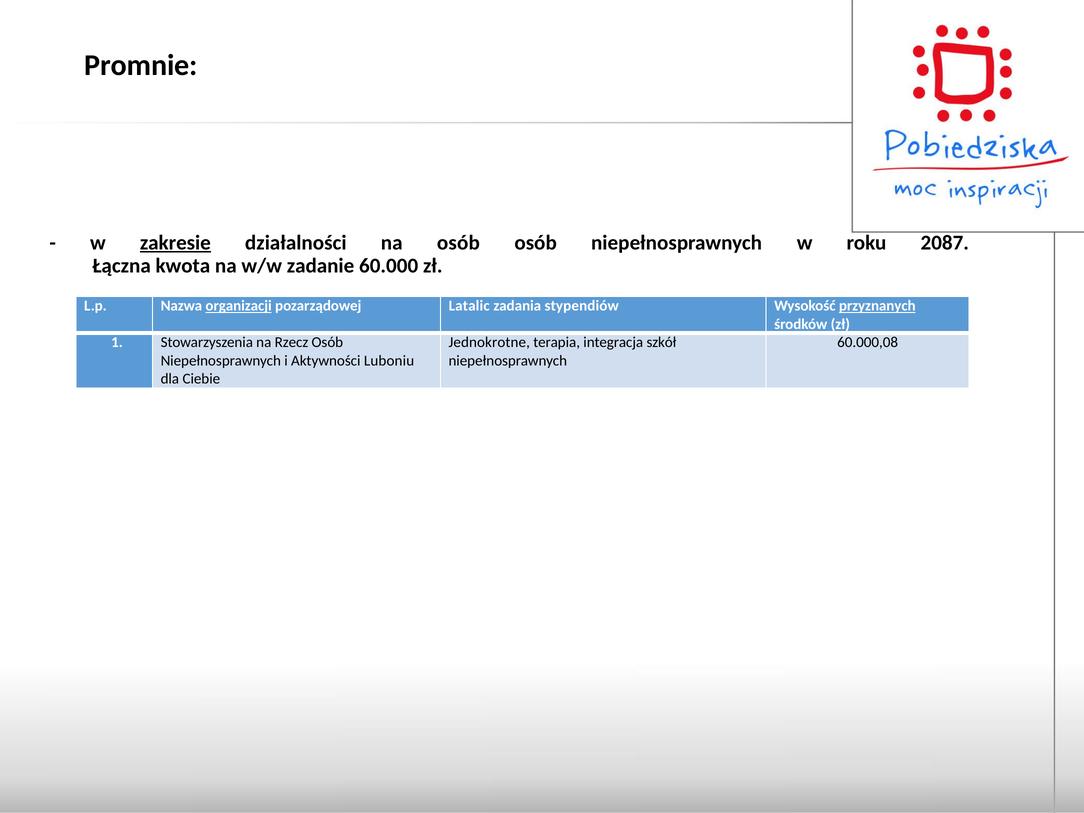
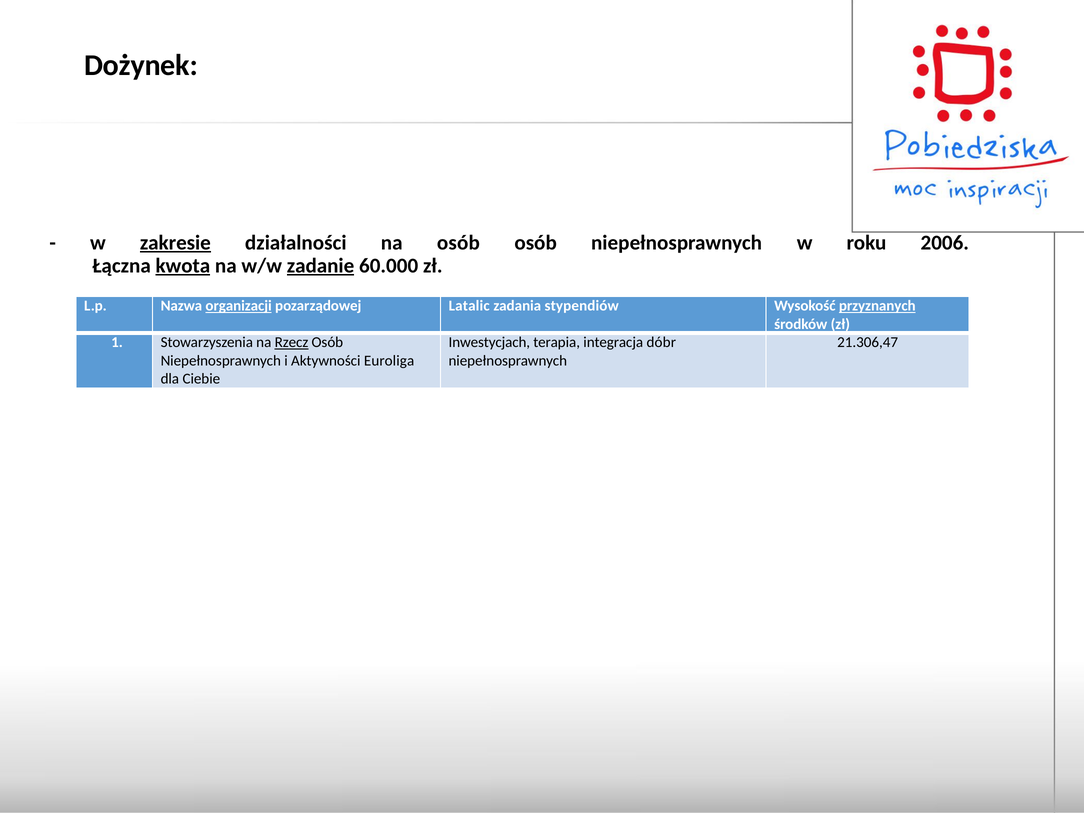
Promnie: Promnie -> Dożynek
2087: 2087 -> 2006
kwota underline: none -> present
zadanie underline: none -> present
Rzecz underline: none -> present
Jednokrotne: Jednokrotne -> Inwestycjach
szkół: szkół -> dóbr
60.000,08: 60.000,08 -> 21.306,47
Luboniu: Luboniu -> Euroliga
